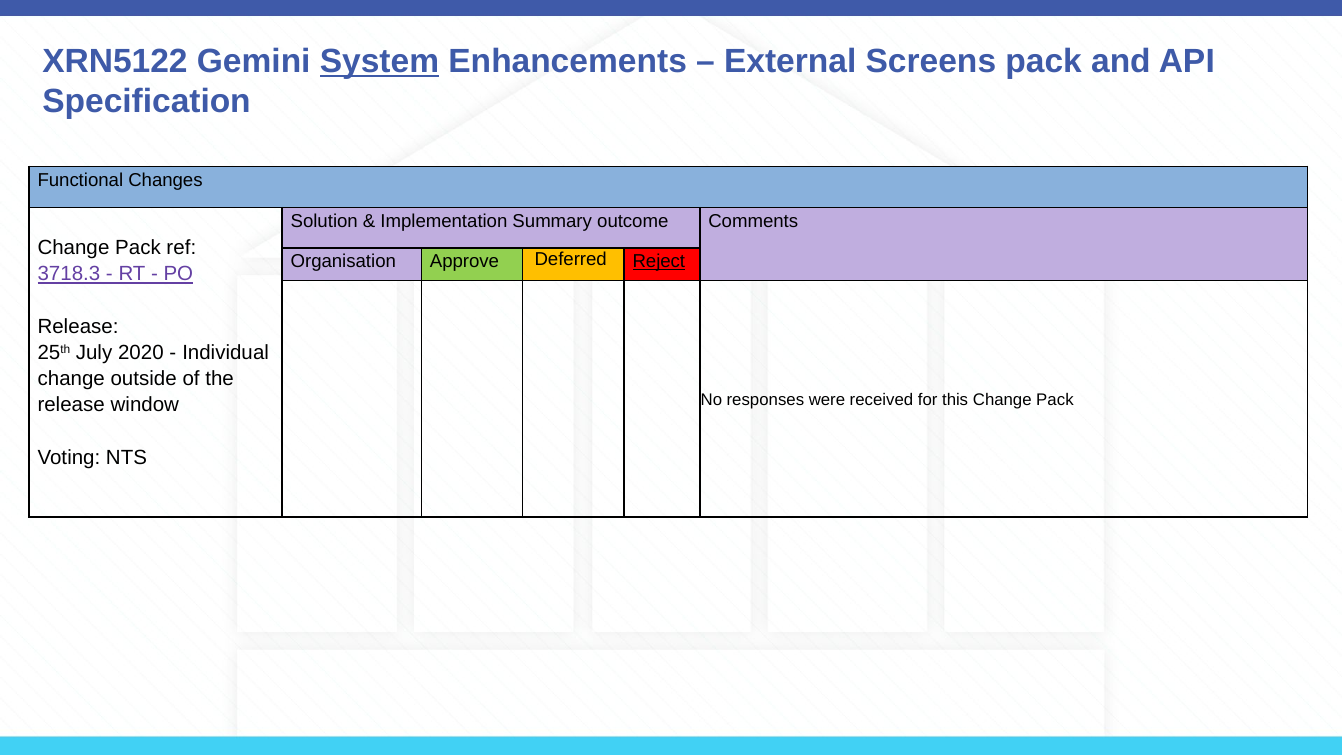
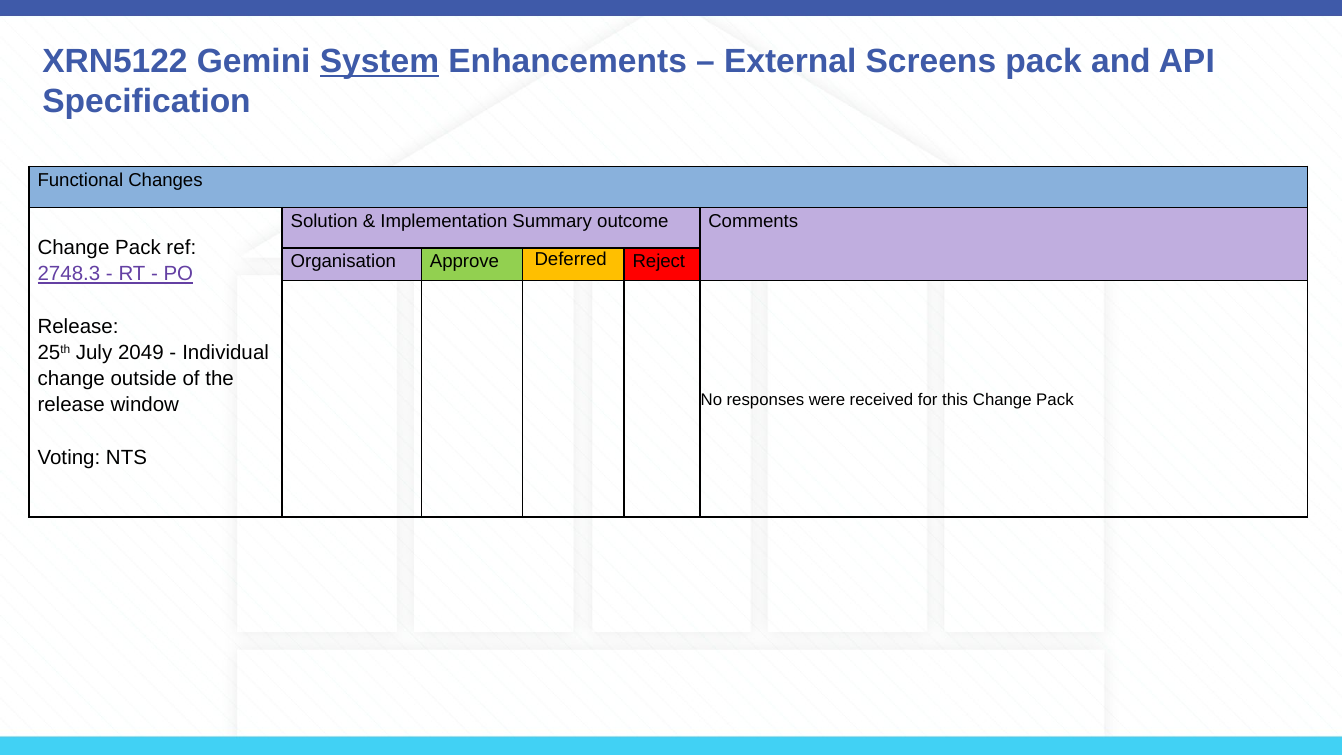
Reject underline: present -> none
3718.3: 3718.3 -> 2748.3
2020: 2020 -> 2049
